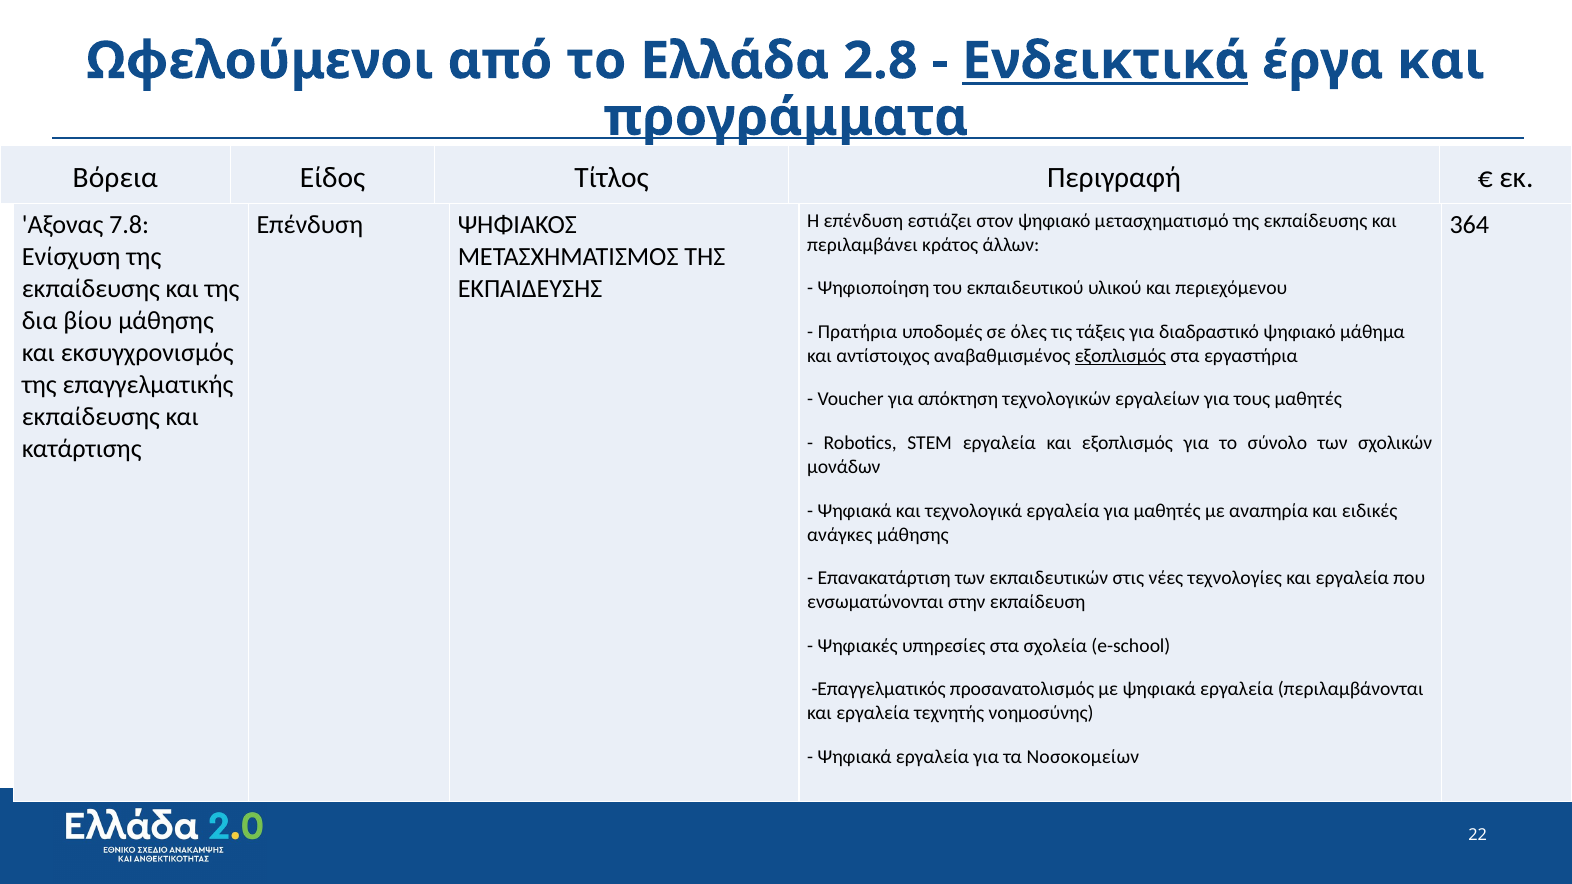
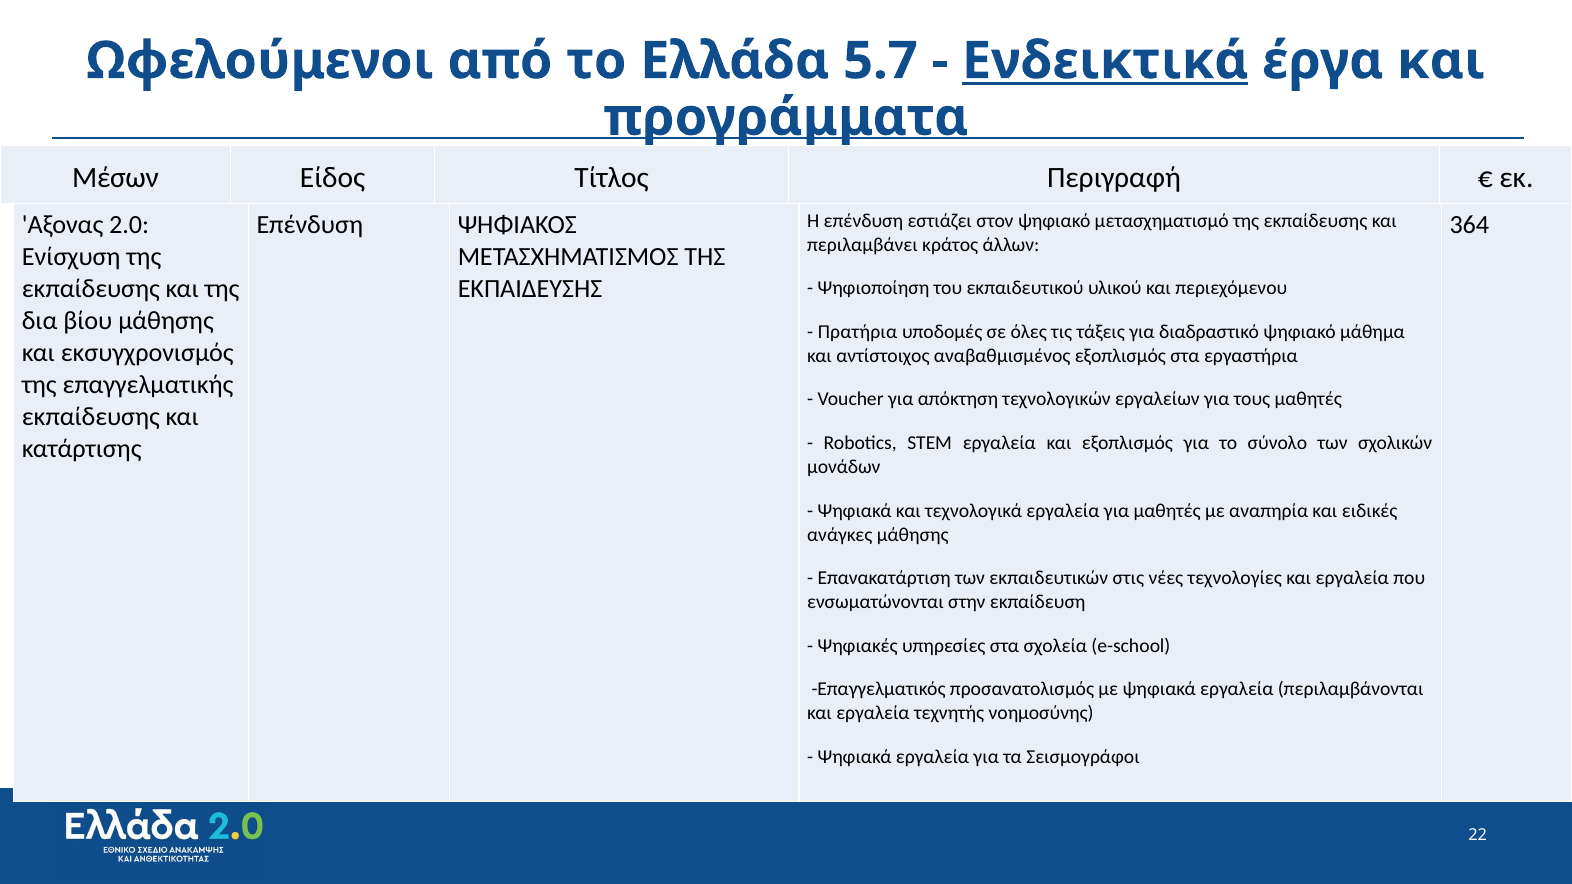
2.8: 2.8 -> 5.7
Βόρεια: Βόρεια -> Μέσων
7.8: 7.8 -> 2.0
εξοπλισμός at (1120, 356) underline: present -> none
Νοσοκομείων: Νοσοκομείων -> Σεισμογράφοι
